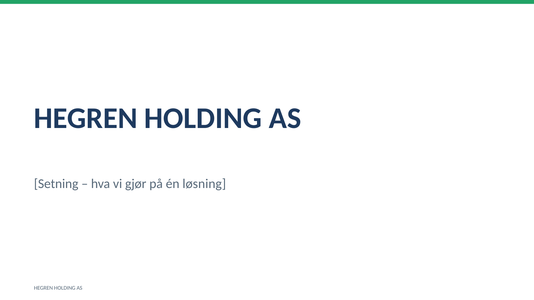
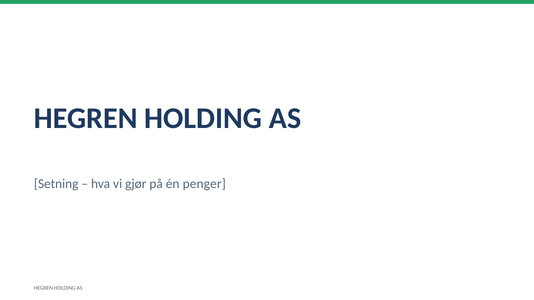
løsning: løsning -> penger
